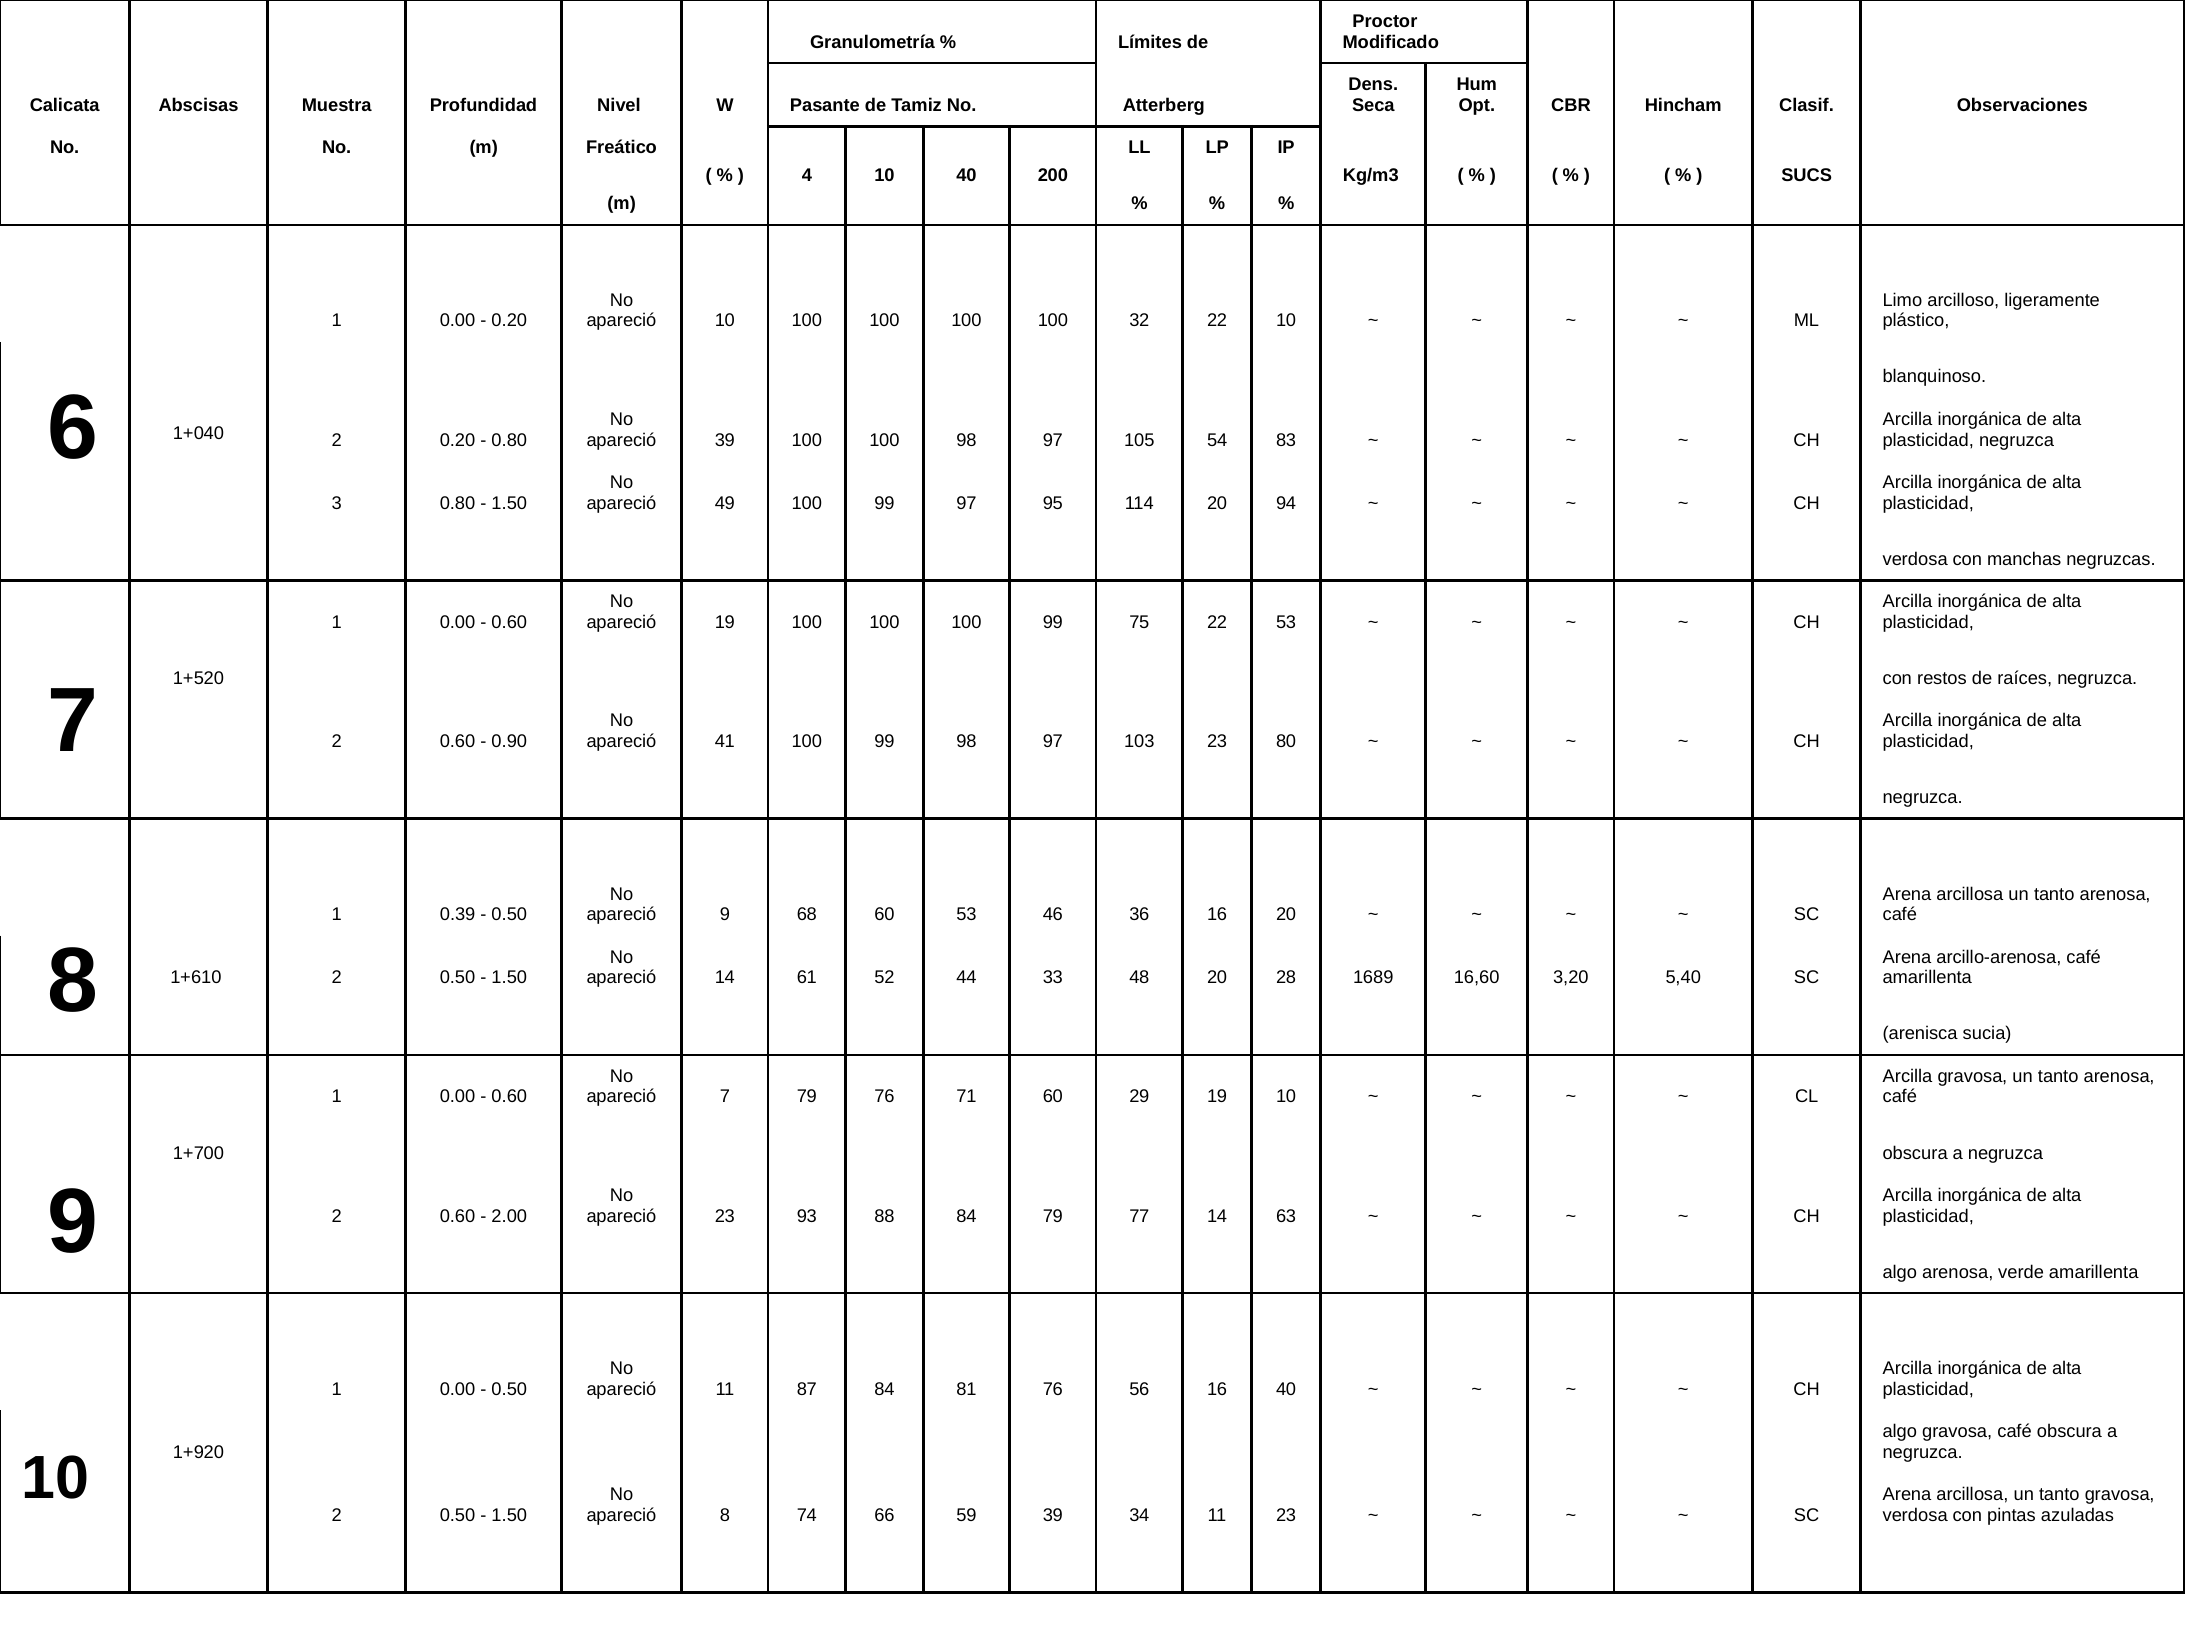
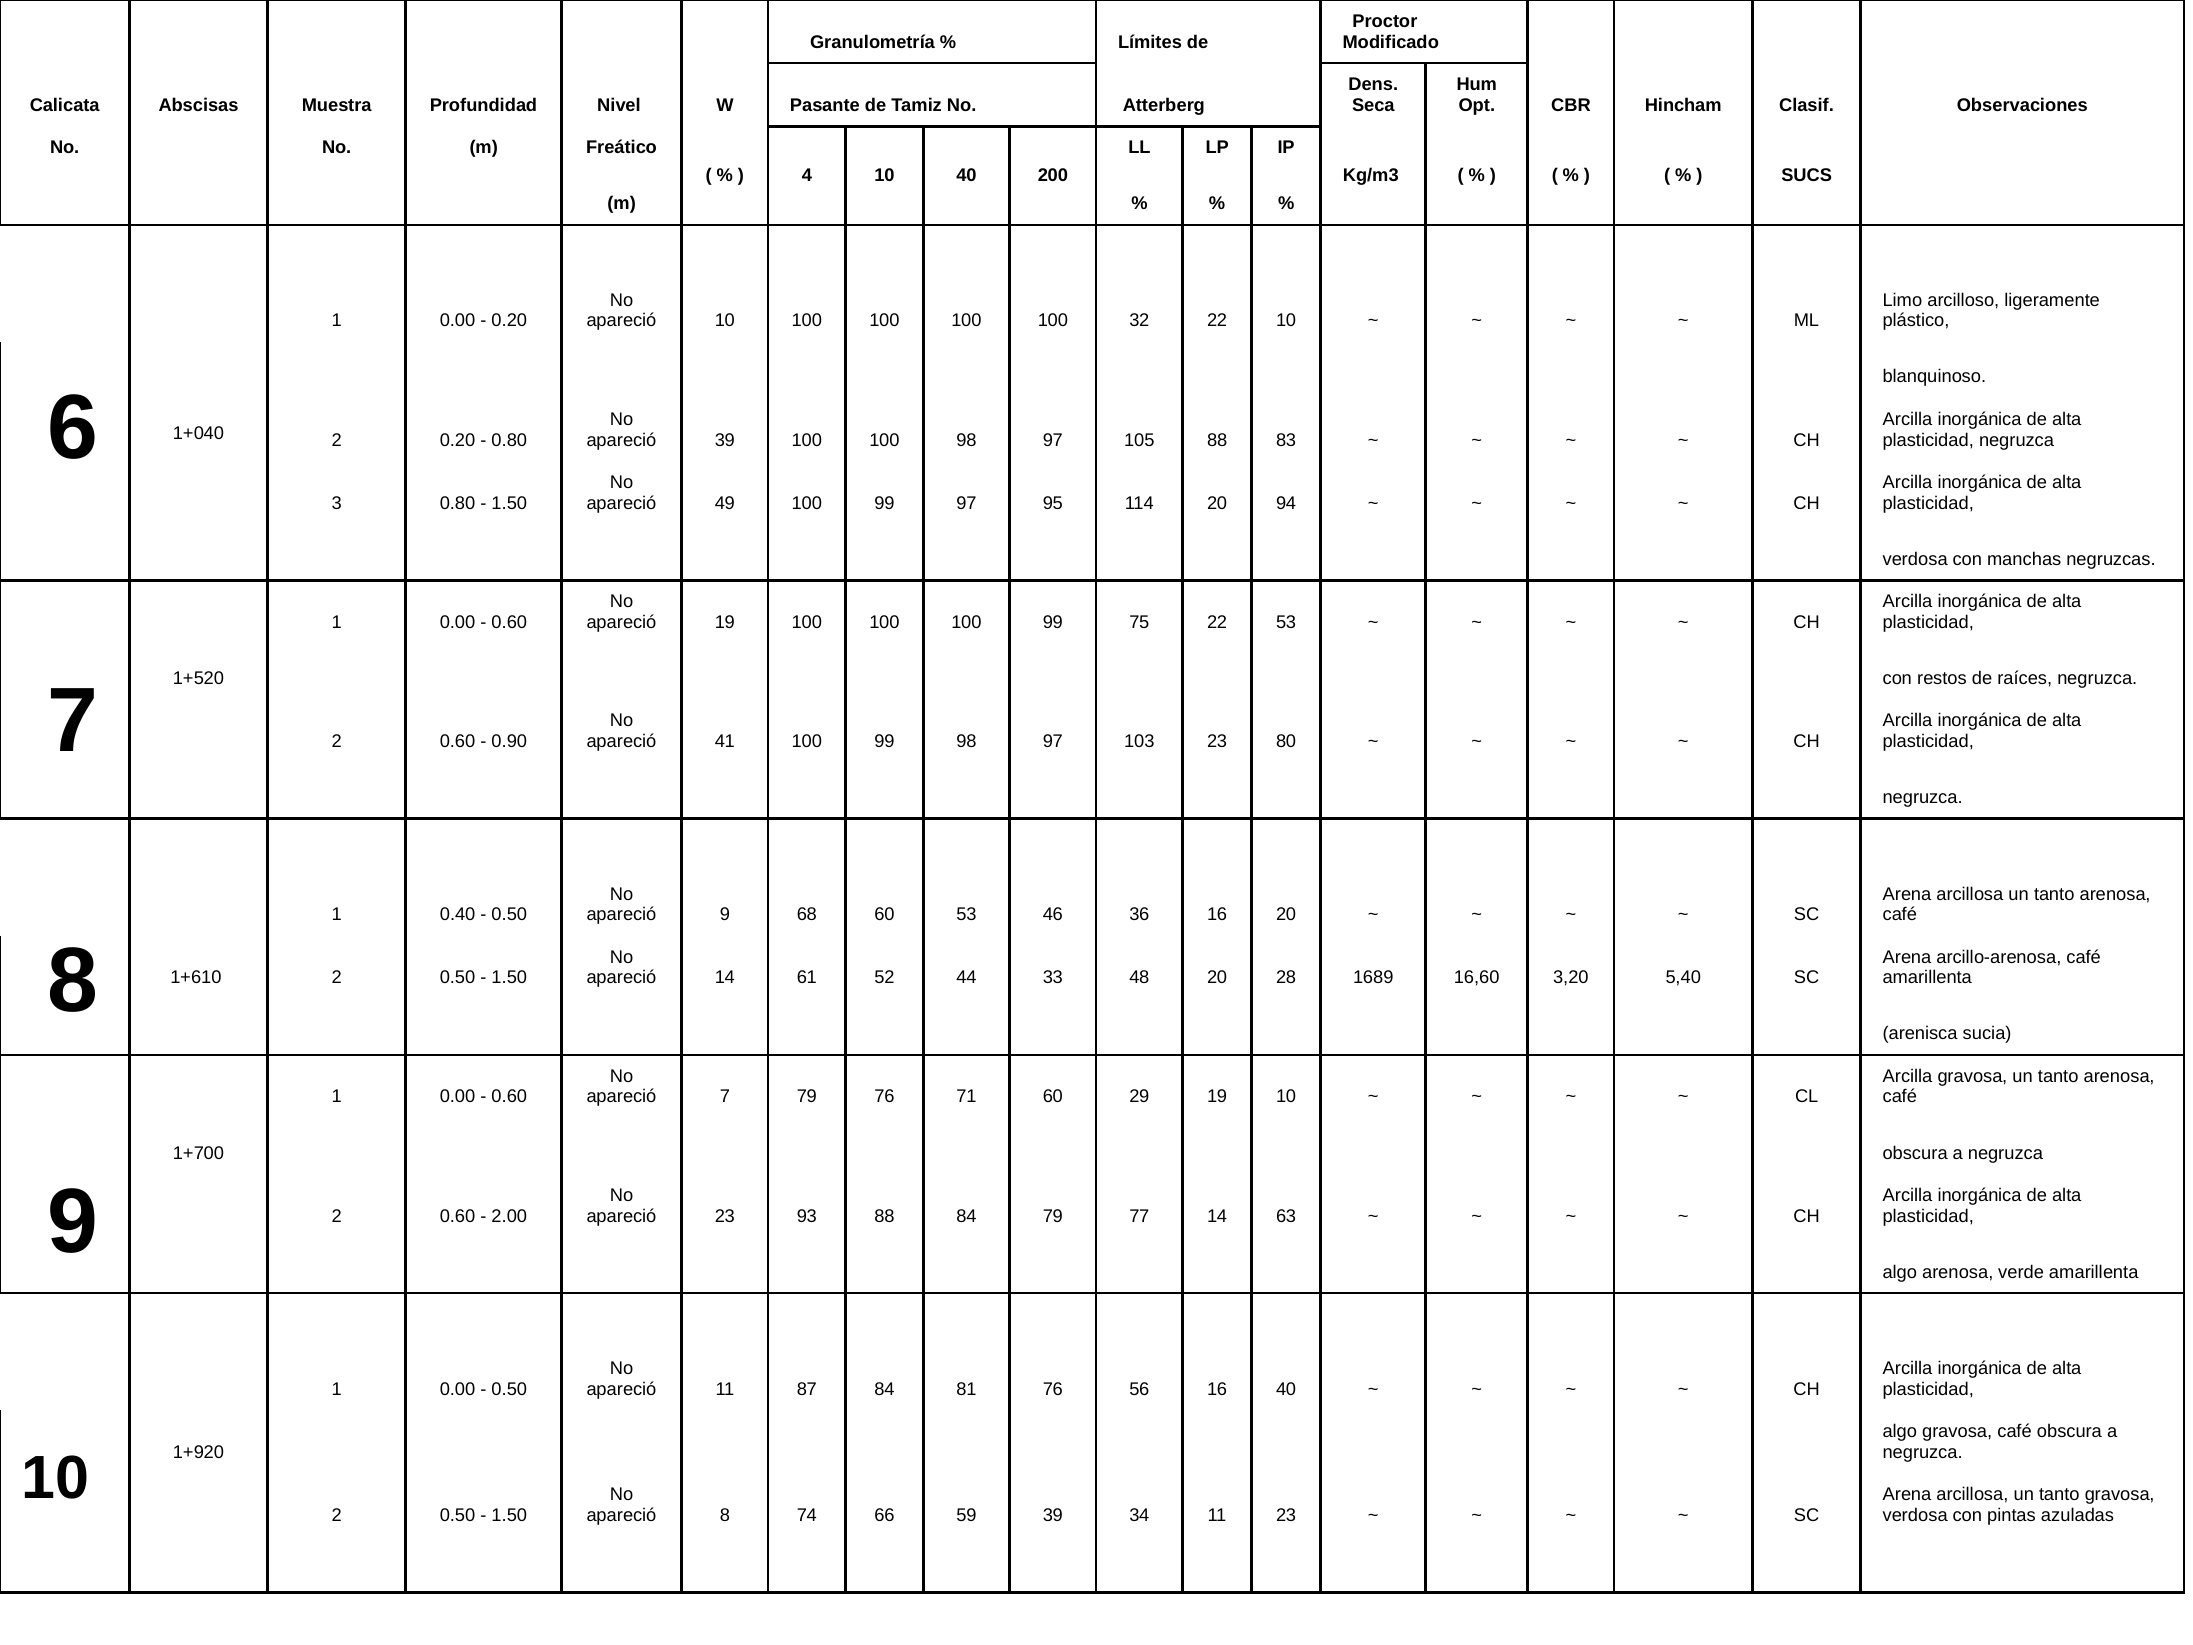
105 54: 54 -> 88
0.39: 0.39 -> 0.40
